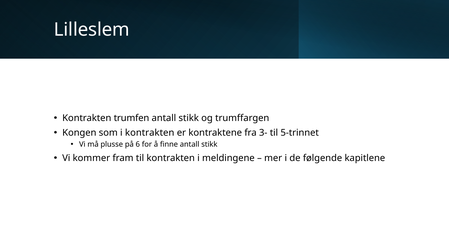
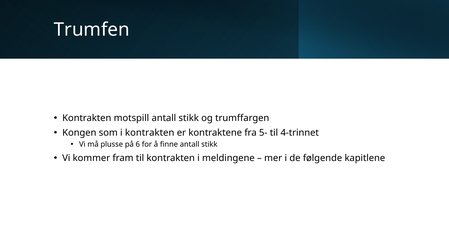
Lilleslem: Lilleslem -> Trumfen
trumfen: trumfen -> motspill
3-: 3- -> 5-
5-trinnet: 5-trinnet -> 4-trinnet
